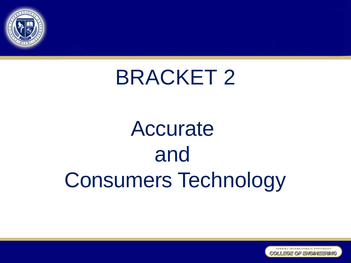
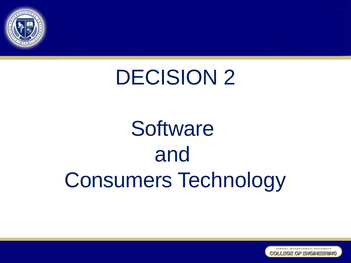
BRACKET: BRACKET -> DECISION
Accurate: Accurate -> Software
